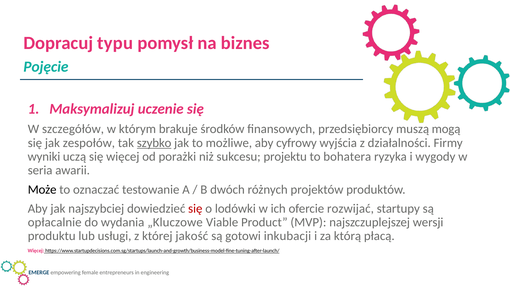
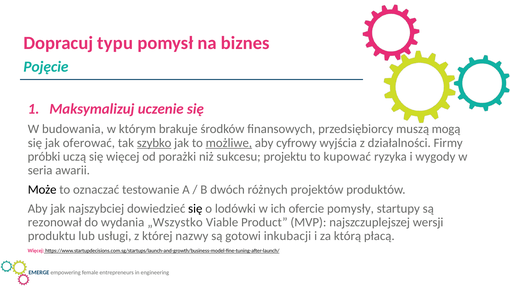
szczegółów: szczegółów -> budowania
zespołów: zespołów -> oferować
możliwe underline: none -> present
wyniki: wyniki -> próbki
bohatera: bohatera -> kupować
się at (195, 209) colour: red -> black
rozwijać: rozwijać -> pomysły
opłacalnie: opłacalnie -> rezonował
„Kluczowe: „Kluczowe -> „Wszystko
jakość: jakość -> nazwy
